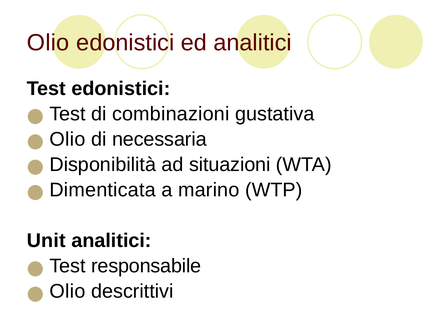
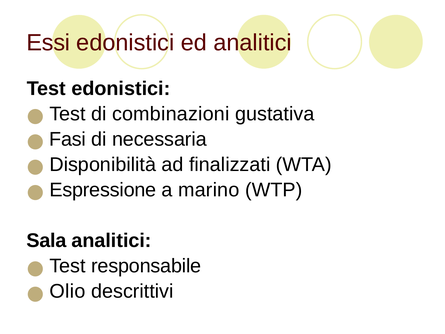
Olio at (48, 43): Olio -> Essi
Olio at (67, 139): Olio -> Fasi
situazioni: situazioni -> finalizzati
Dimenticata: Dimenticata -> Espressione
Unit: Unit -> Sala
